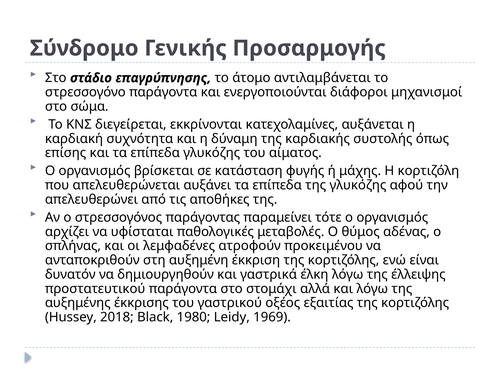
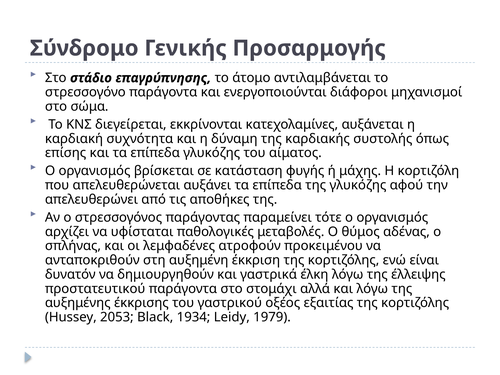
2018: 2018 -> 2053
1980: 1980 -> 1934
1969: 1969 -> 1979
